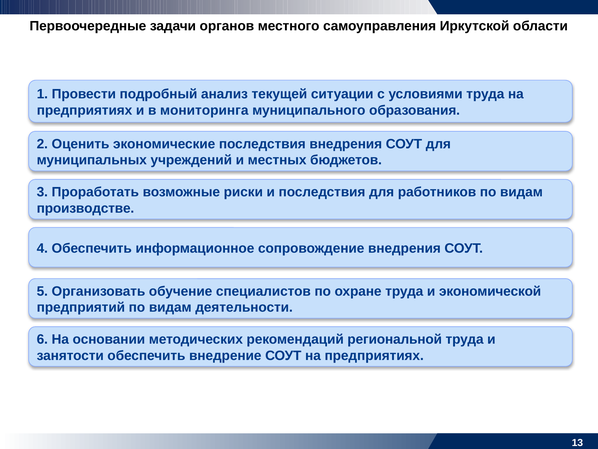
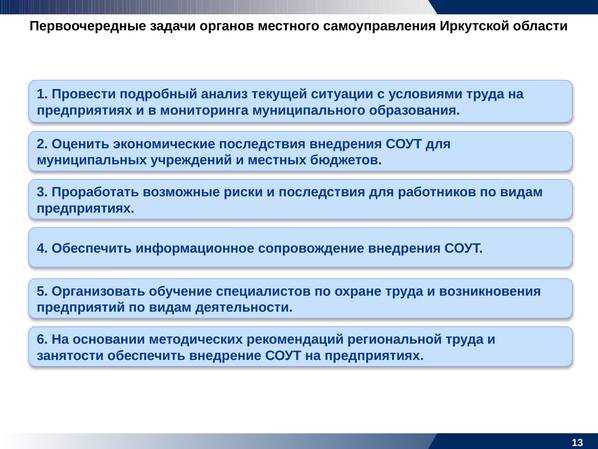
производстве at (85, 208): производстве -> предприятиях
экономической: экономической -> возникновения
